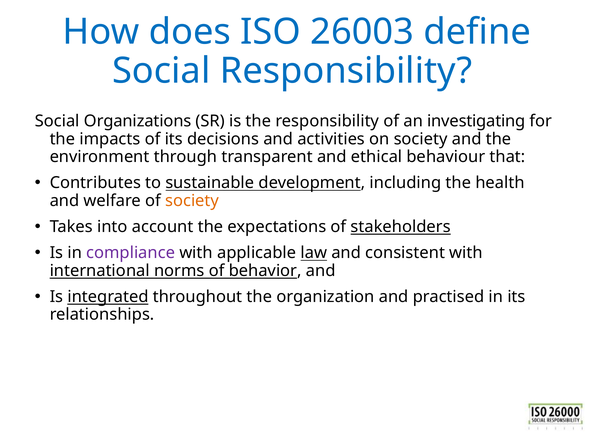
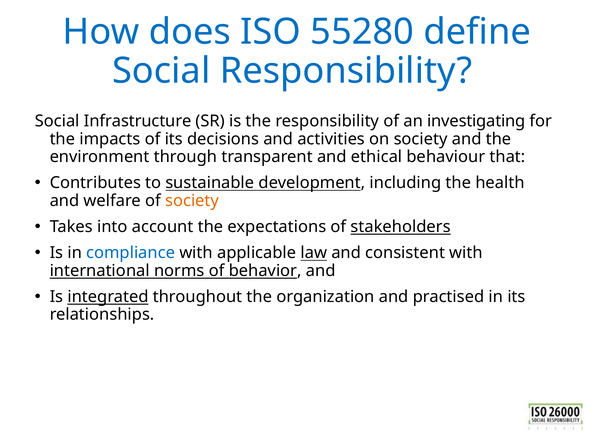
26003: 26003 -> 55280
Organizations: Organizations -> Infrastructure
compliance colour: purple -> blue
